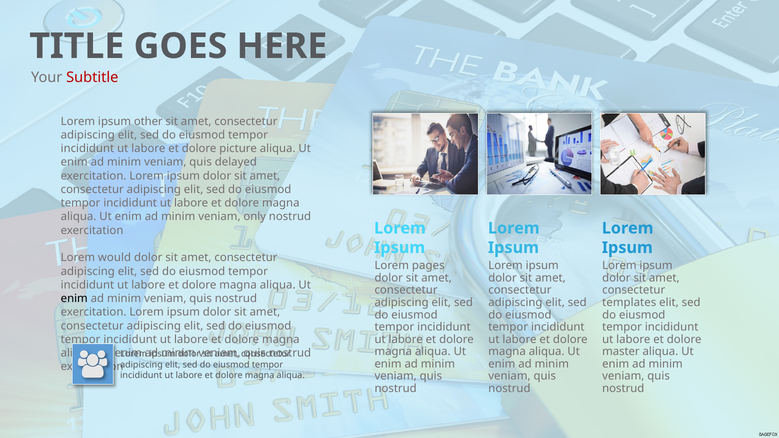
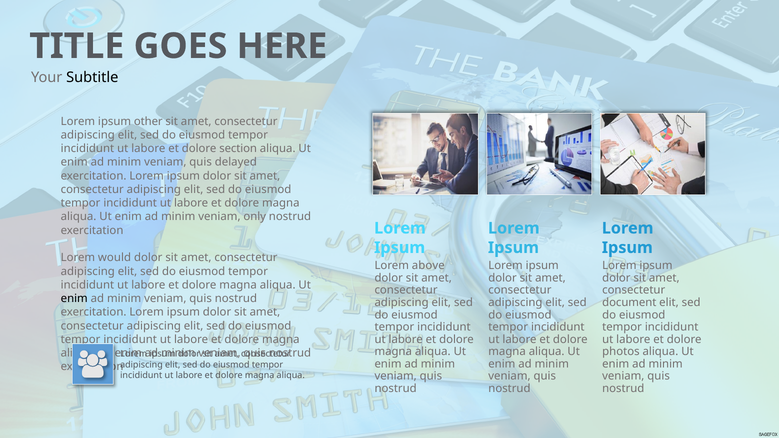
Subtitle colour: red -> black
picture: picture -> section
pages: pages -> above
templates: templates -> document
master: master -> photos
